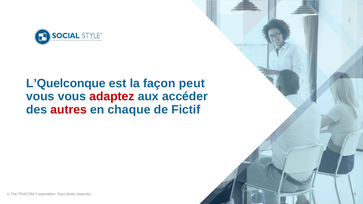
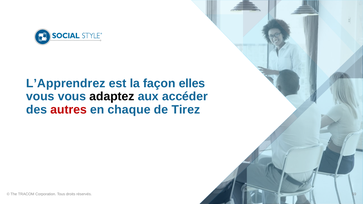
L’Quelconque: L’Quelconque -> L’Apprendrez
peut: peut -> elles
adaptez colour: red -> black
Fictif: Fictif -> Tirez
